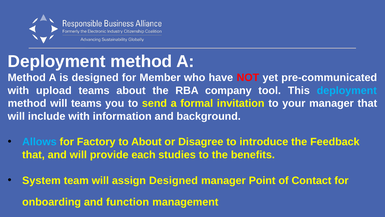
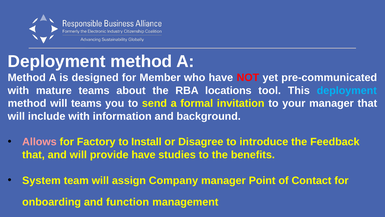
upload: upload -> mature
company: company -> locations
Allows colour: light blue -> pink
to About: About -> Install
provide each: each -> have
assign Designed: Designed -> Company
